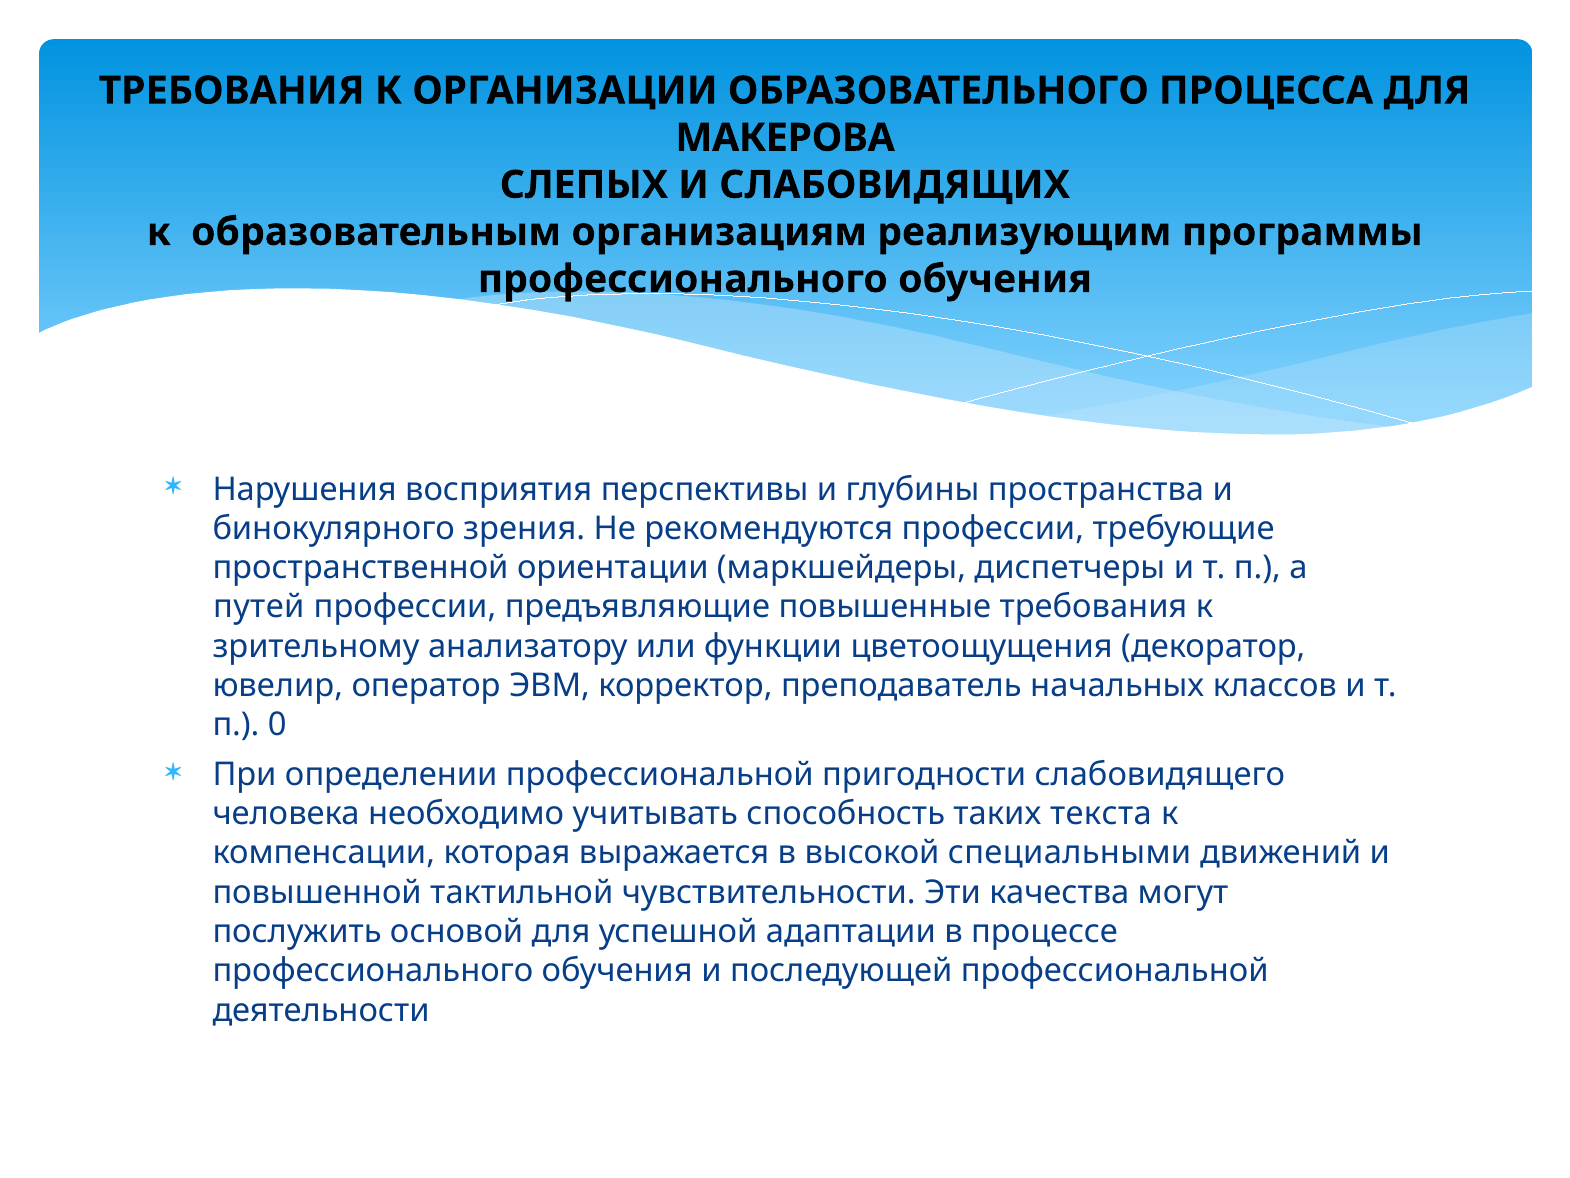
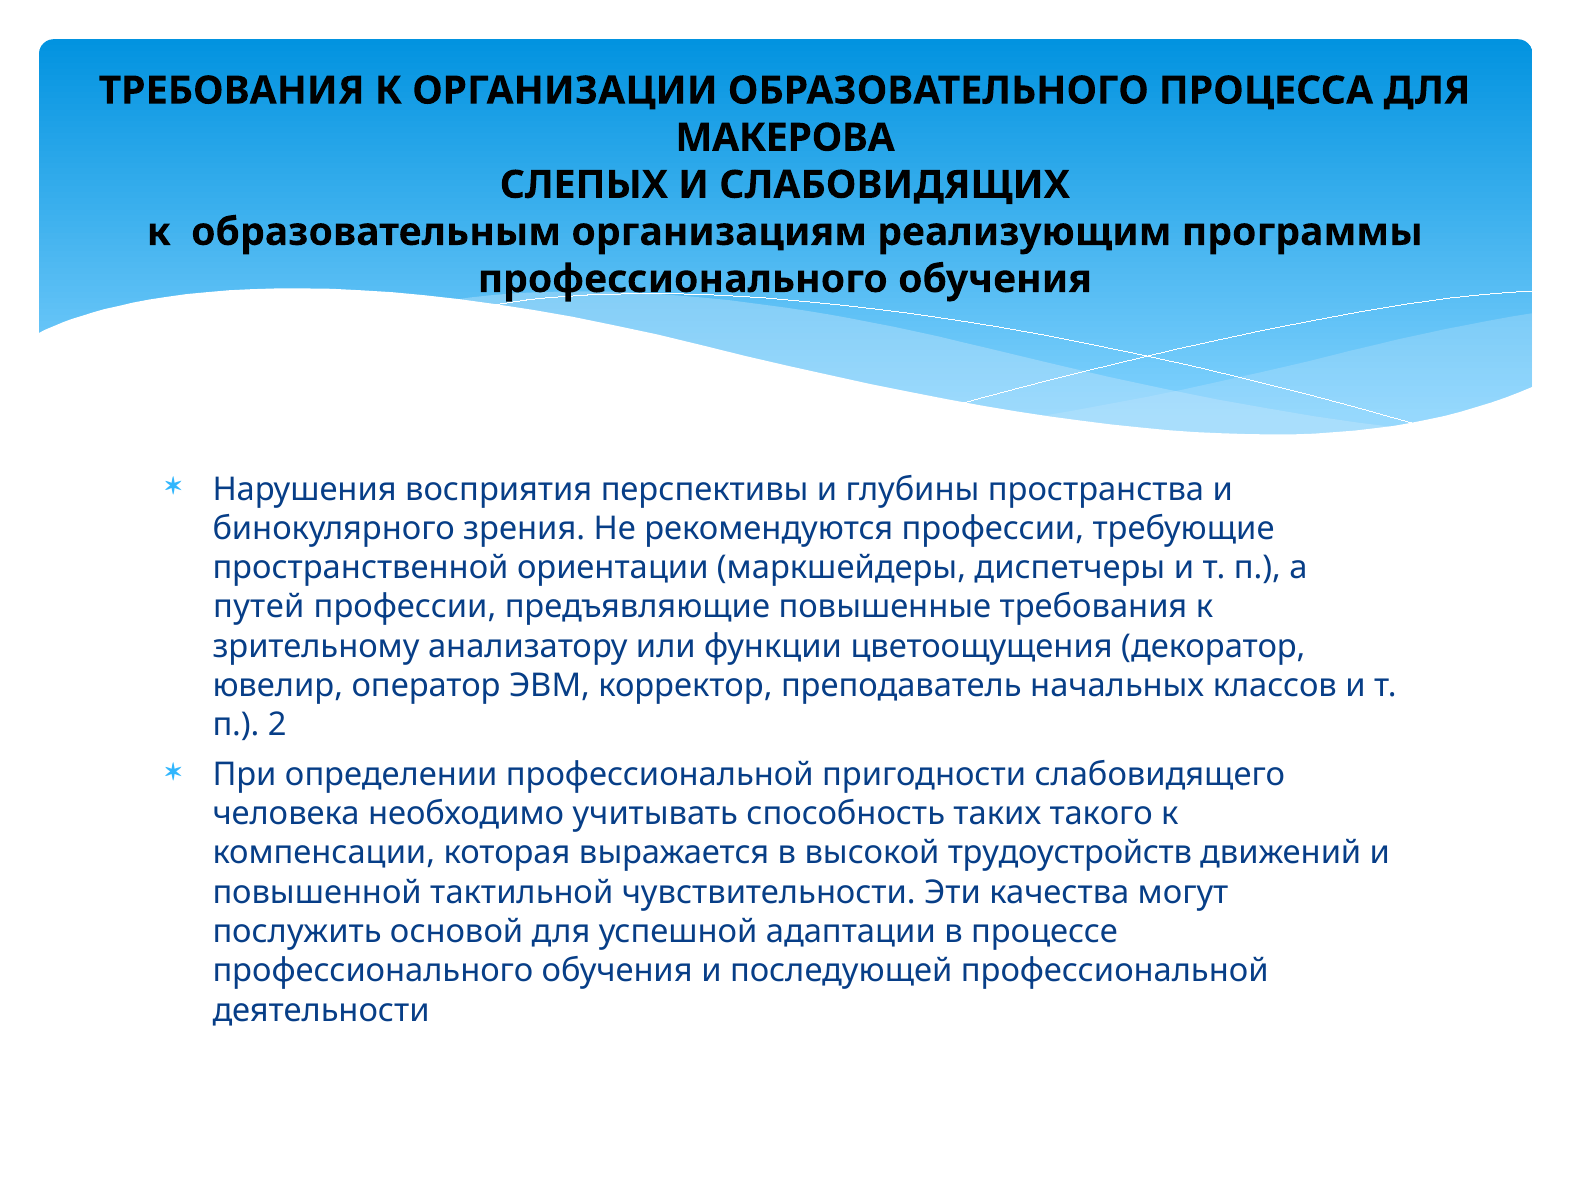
0: 0 -> 2
текста: текста -> такого
специальными: специальными -> трудоустройств
